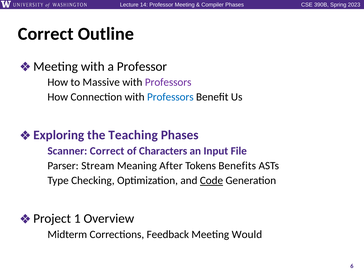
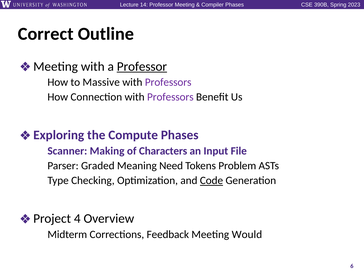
Professor at (142, 66) underline: none -> present
Professors at (170, 97) colour: blue -> purple
Teaching: Teaching -> Compute
Correct at (107, 151): Correct -> Making
Stream: Stream -> Graded
After: After -> Need
Benefits: Benefits -> Problem
1: 1 -> 4
